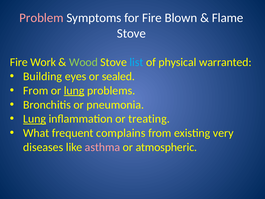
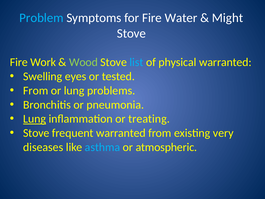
Problem colour: pink -> light blue
Blown: Blown -> Water
Flame: Flame -> Might
Building: Building -> Swelling
sealed: sealed -> tested
lung at (74, 90) underline: present -> none
What at (36, 133): What -> Stove
frequent complains: complains -> warranted
asthma colour: pink -> light blue
